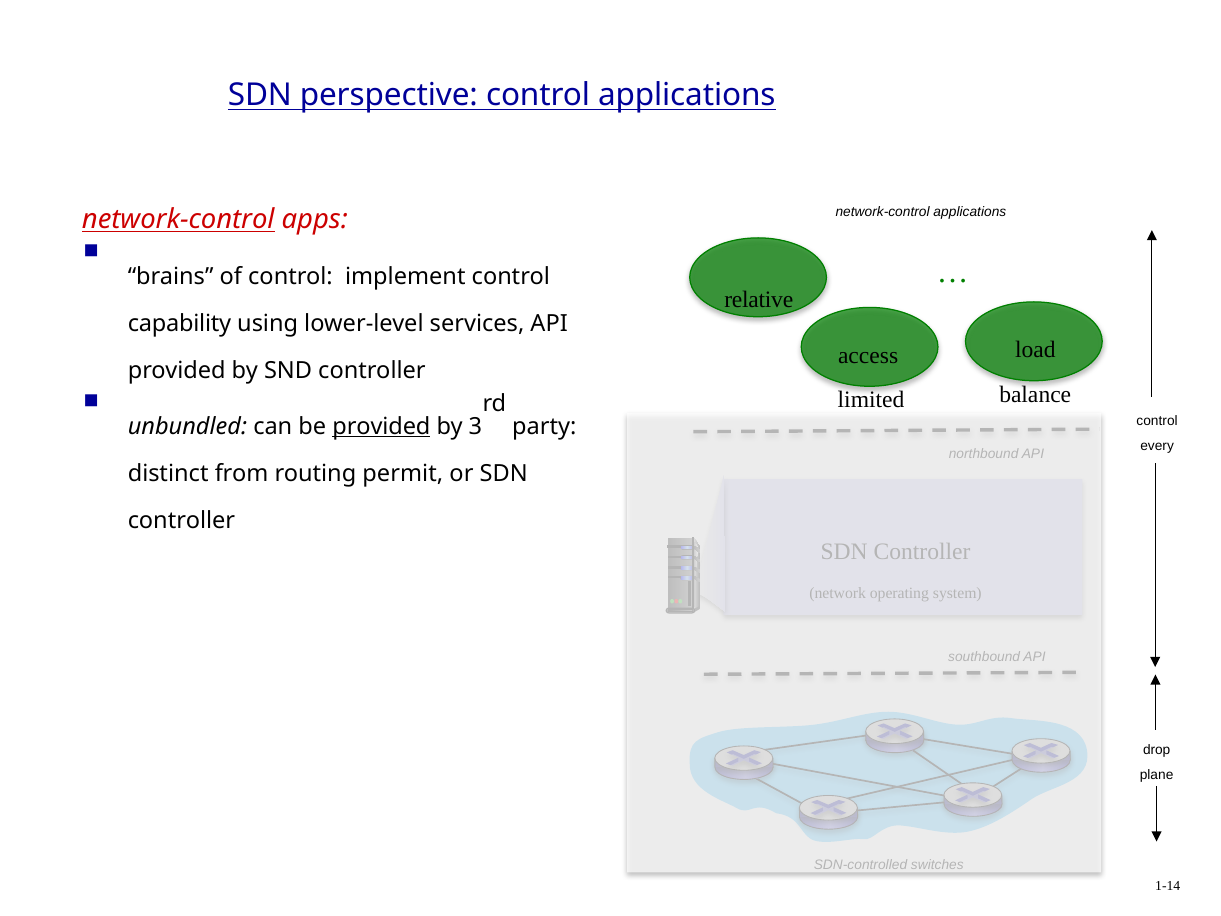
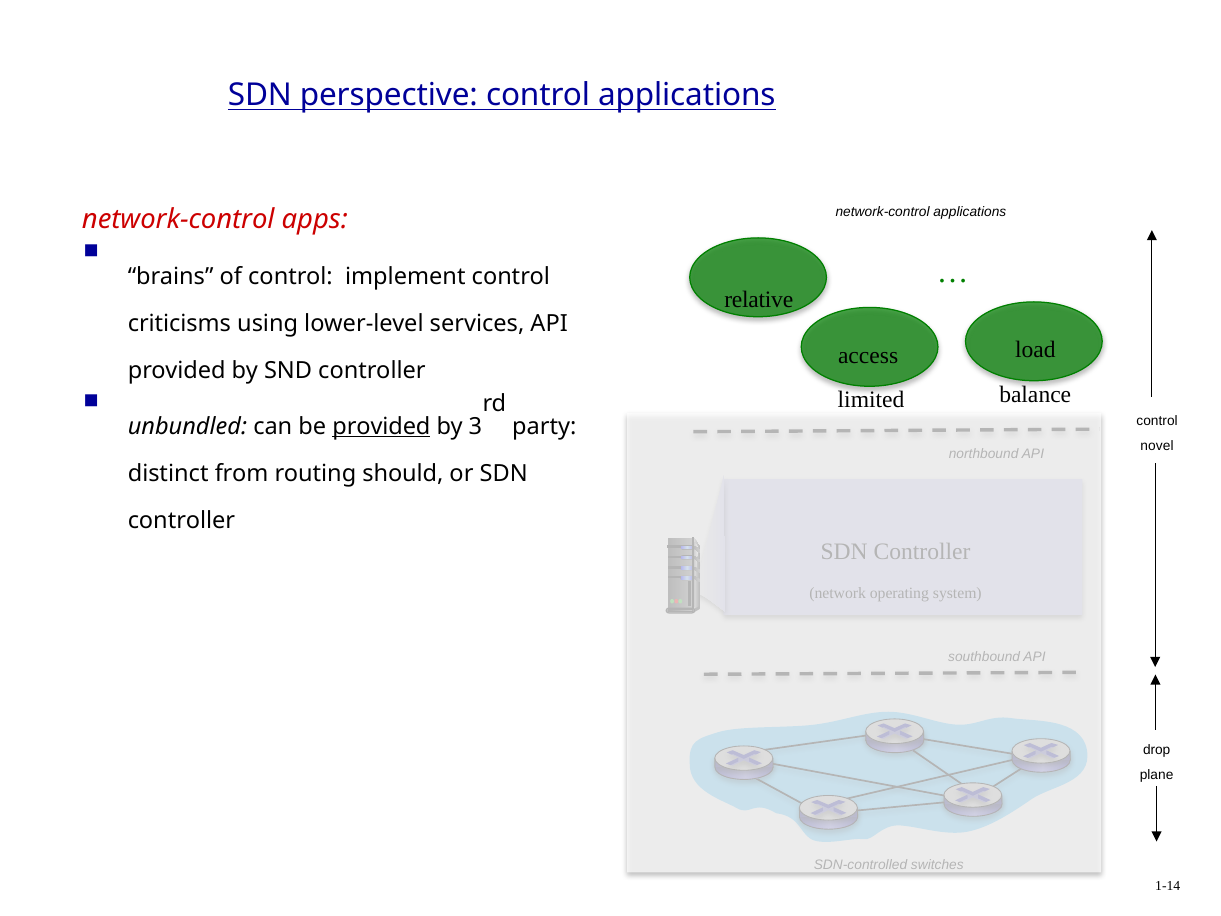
network-control at (178, 220) underline: present -> none
capability: capability -> criticisms
every: every -> novel
permit: permit -> should
